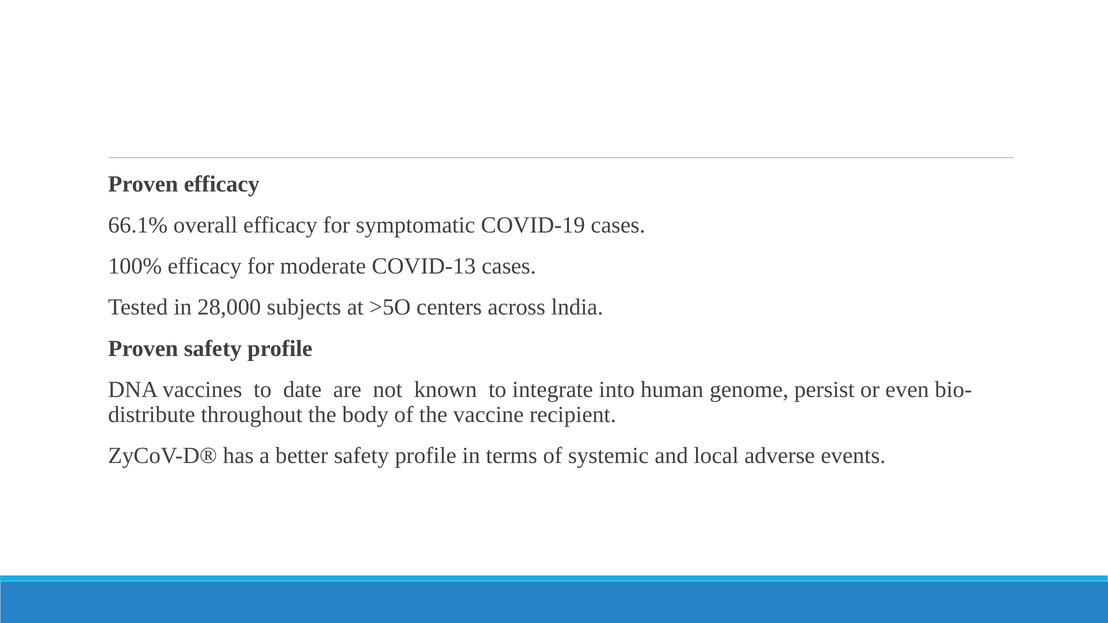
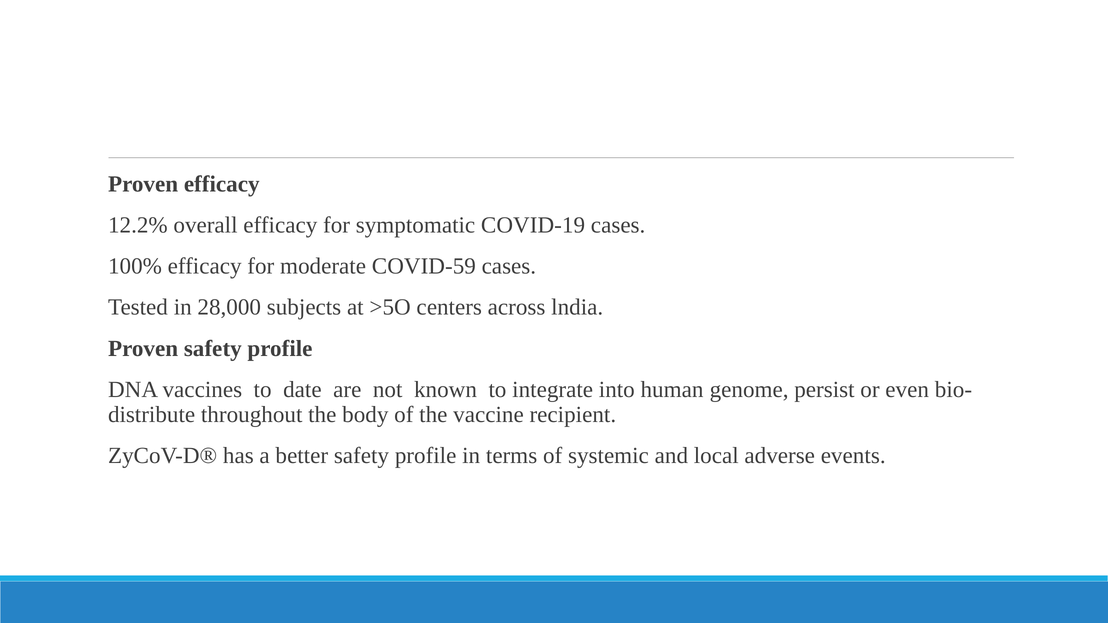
66.1%: 66.1% -> 12.2%
COVID-13: COVID-13 -> COVID-59
